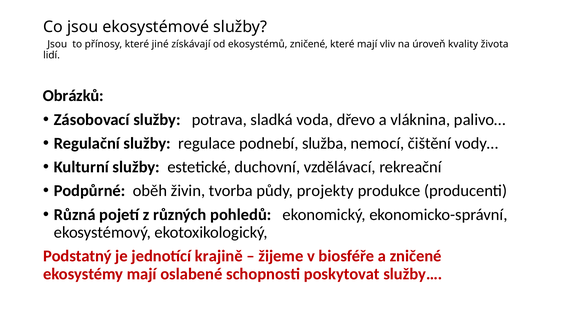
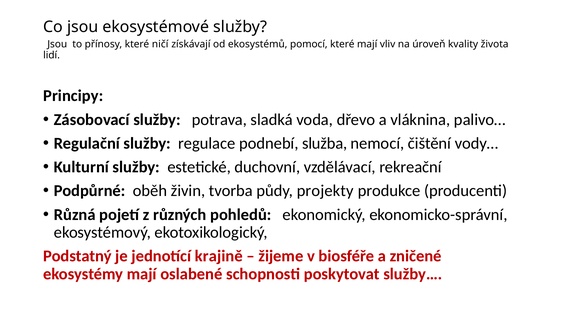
jiné: jiné -> ničí
ekosystémů zničené: zničené -> pomocí
Obrázků: Obrázků -> Principy
